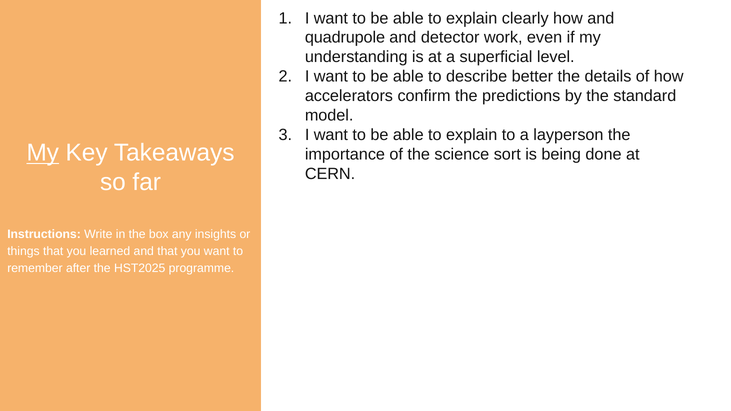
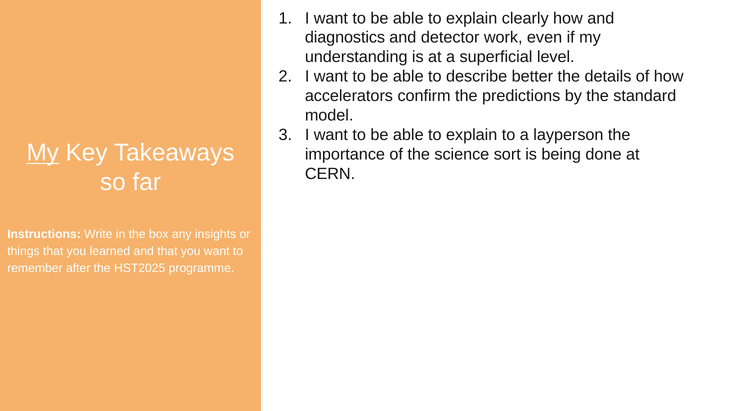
quadrupole: quadrupole -> diagnostics
